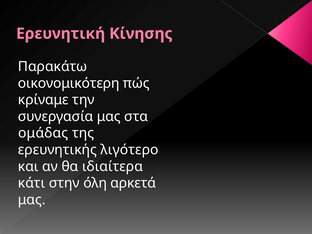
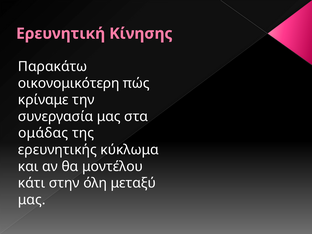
λιγότερο: λιγότερο -> κύκλωμα
ιδιαίτερα: ιδιαίτερα -> μοντέλου
αρκετά: αρκετά -> μεταξύ
